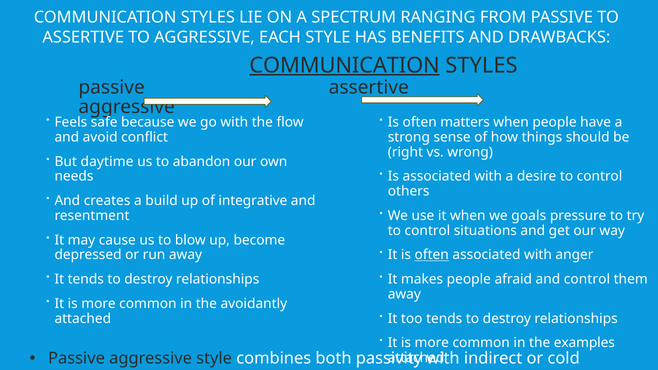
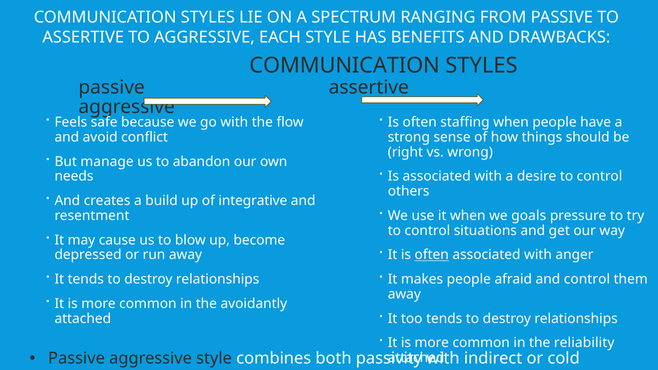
COMMUNICATION at (345, 65) underline: present -> none
matters: matters -> staffing
daytime: daytime -> manage
examples: examples -> reliability
